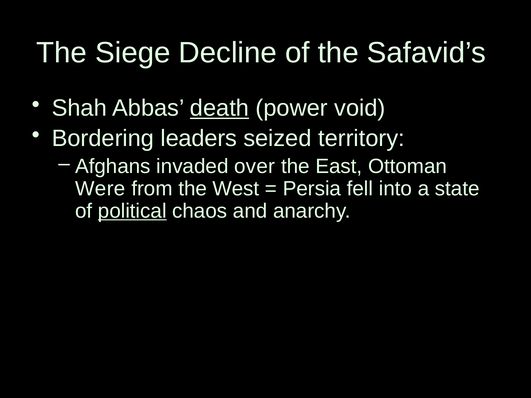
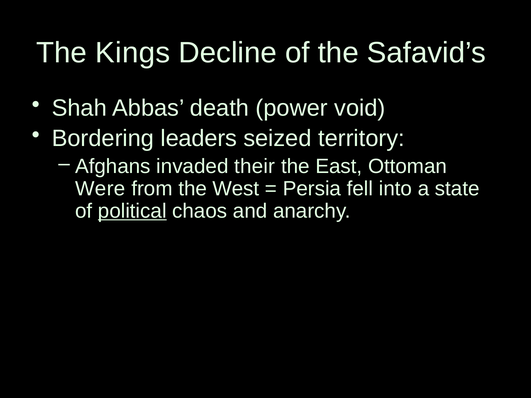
Siege: Siege -> Kings
death underline: present -> none
over: over -> their
